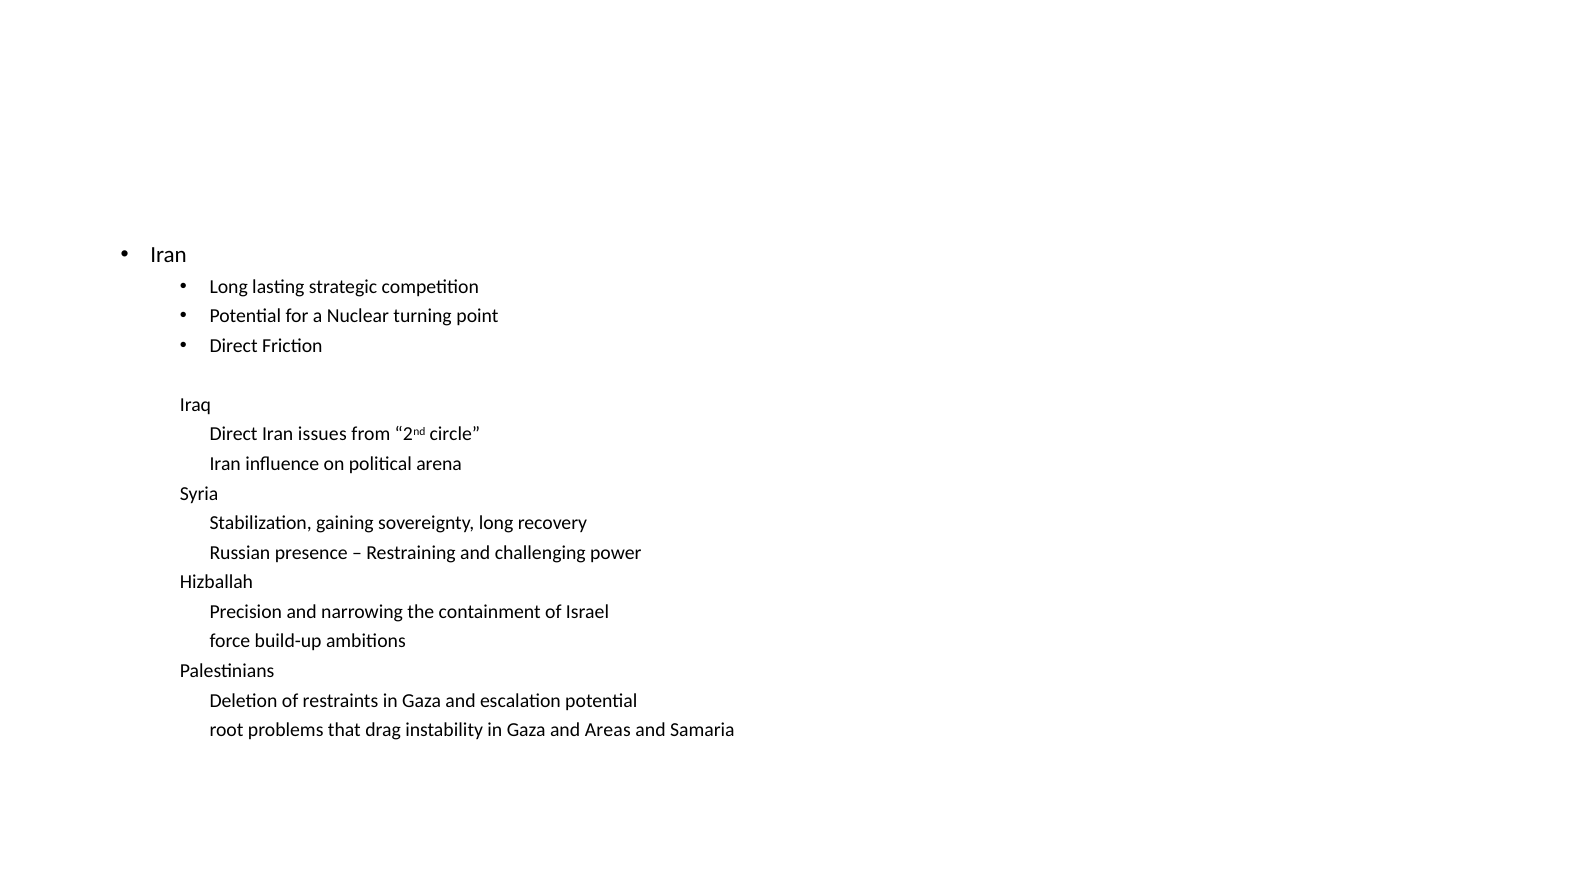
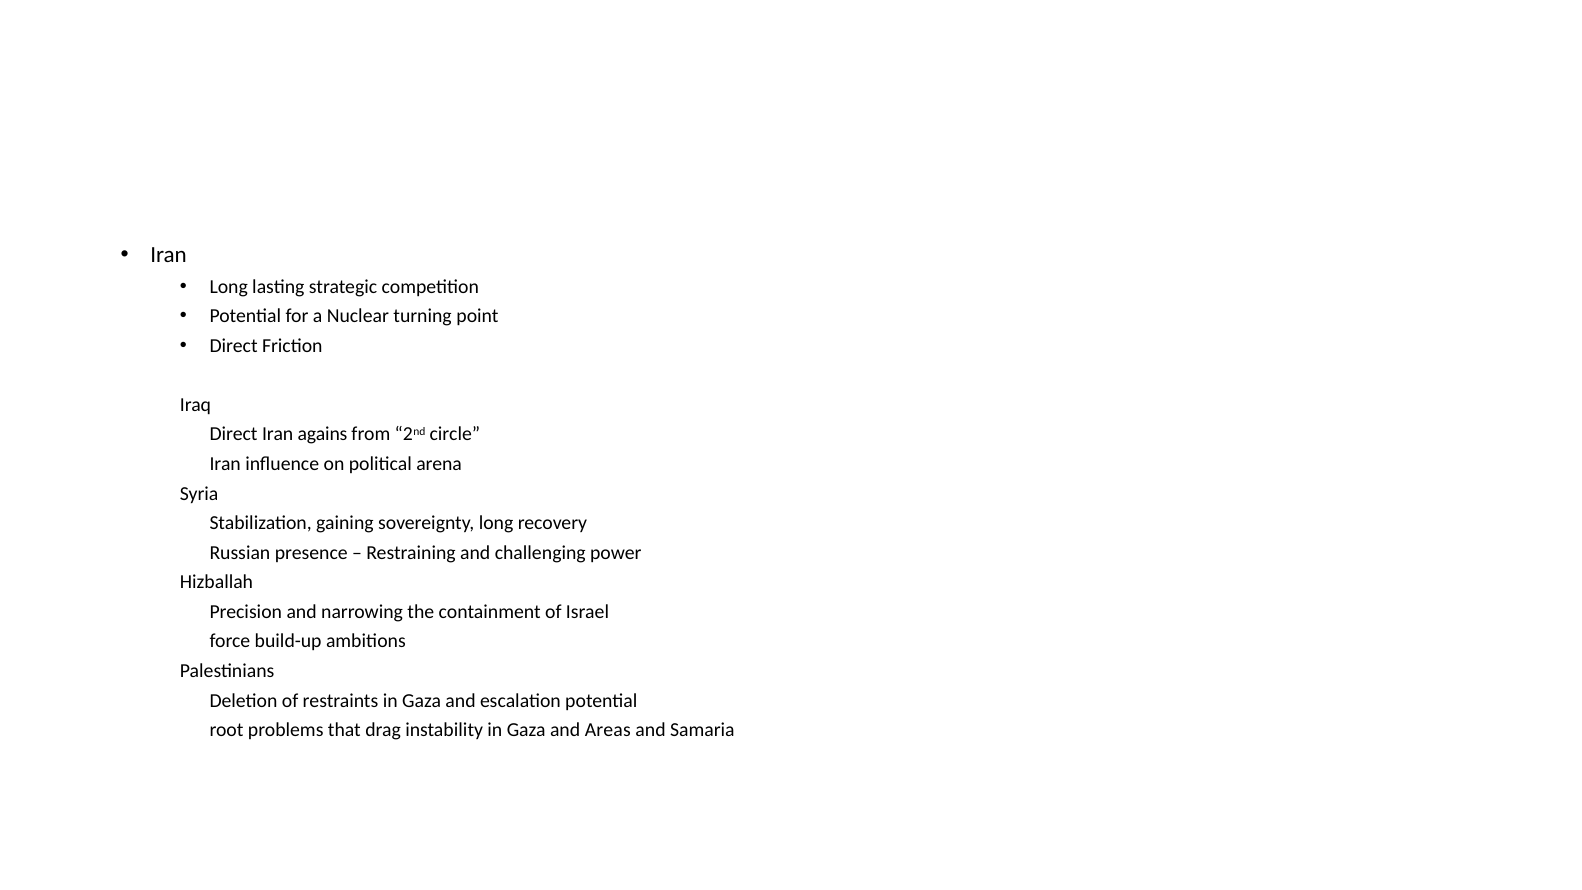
issues: issues -> agains
